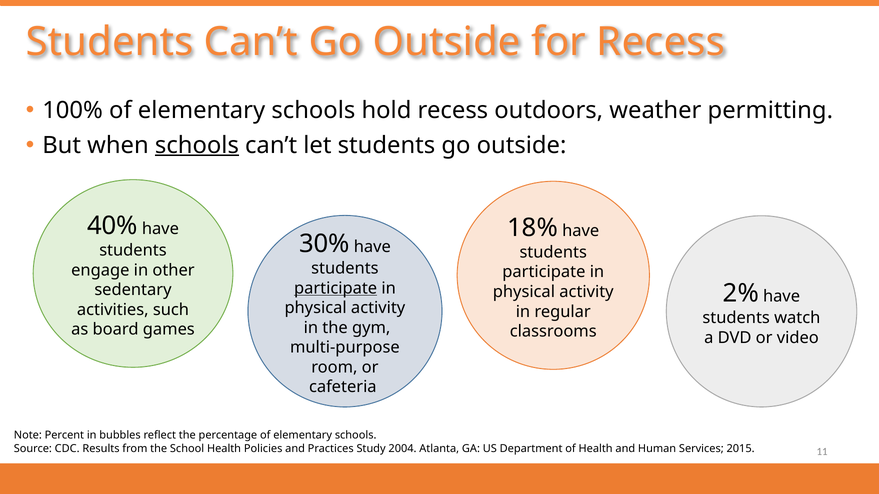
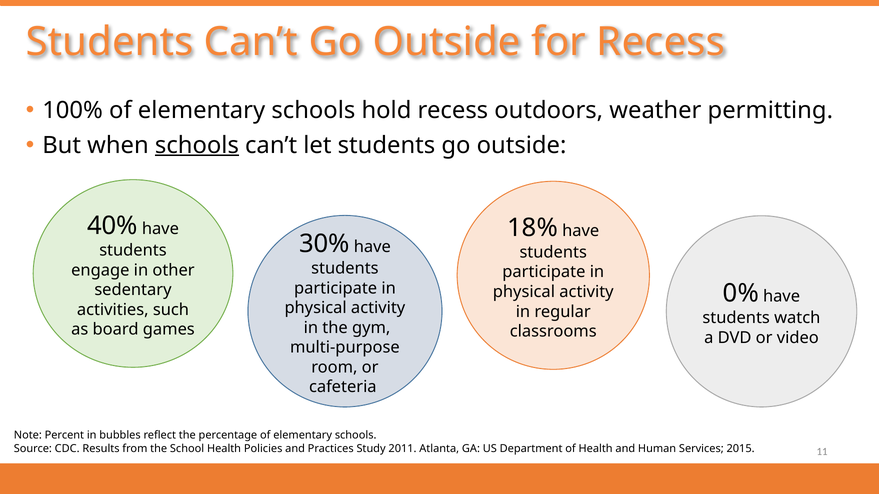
participate at (336, 288) underline: present -> none
2%: 2% -> 0%
2004: 2004 -> 2011
